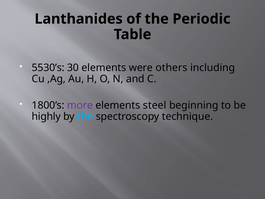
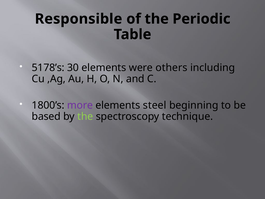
Lanthanides: Lanthanides -> Responsible
5530’s: 5530’s -> 5178’s
highly: highly -> based
the at (85, 116) colour: light blue -> light green
